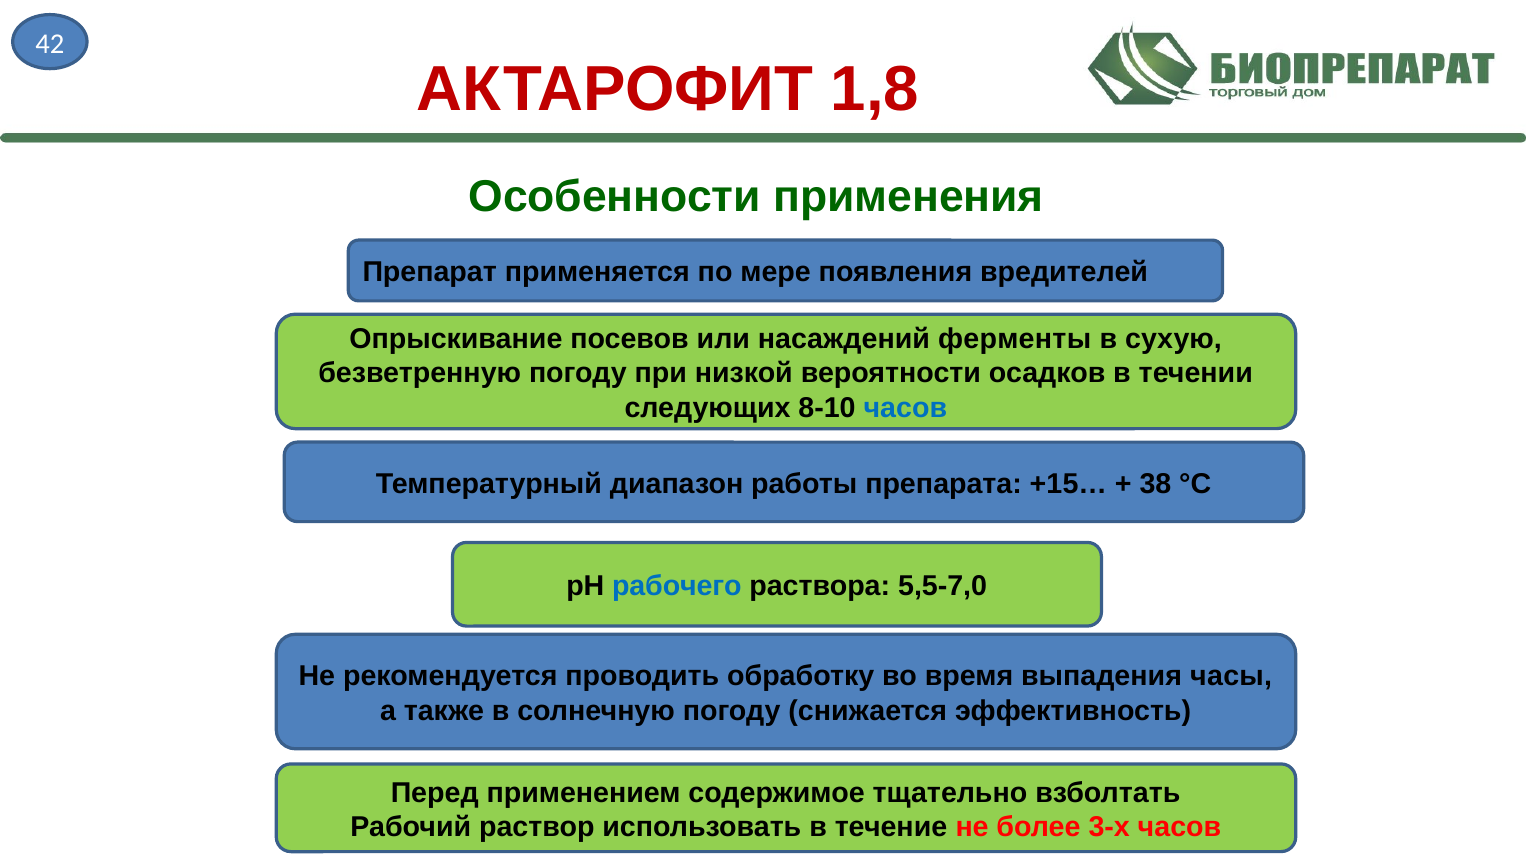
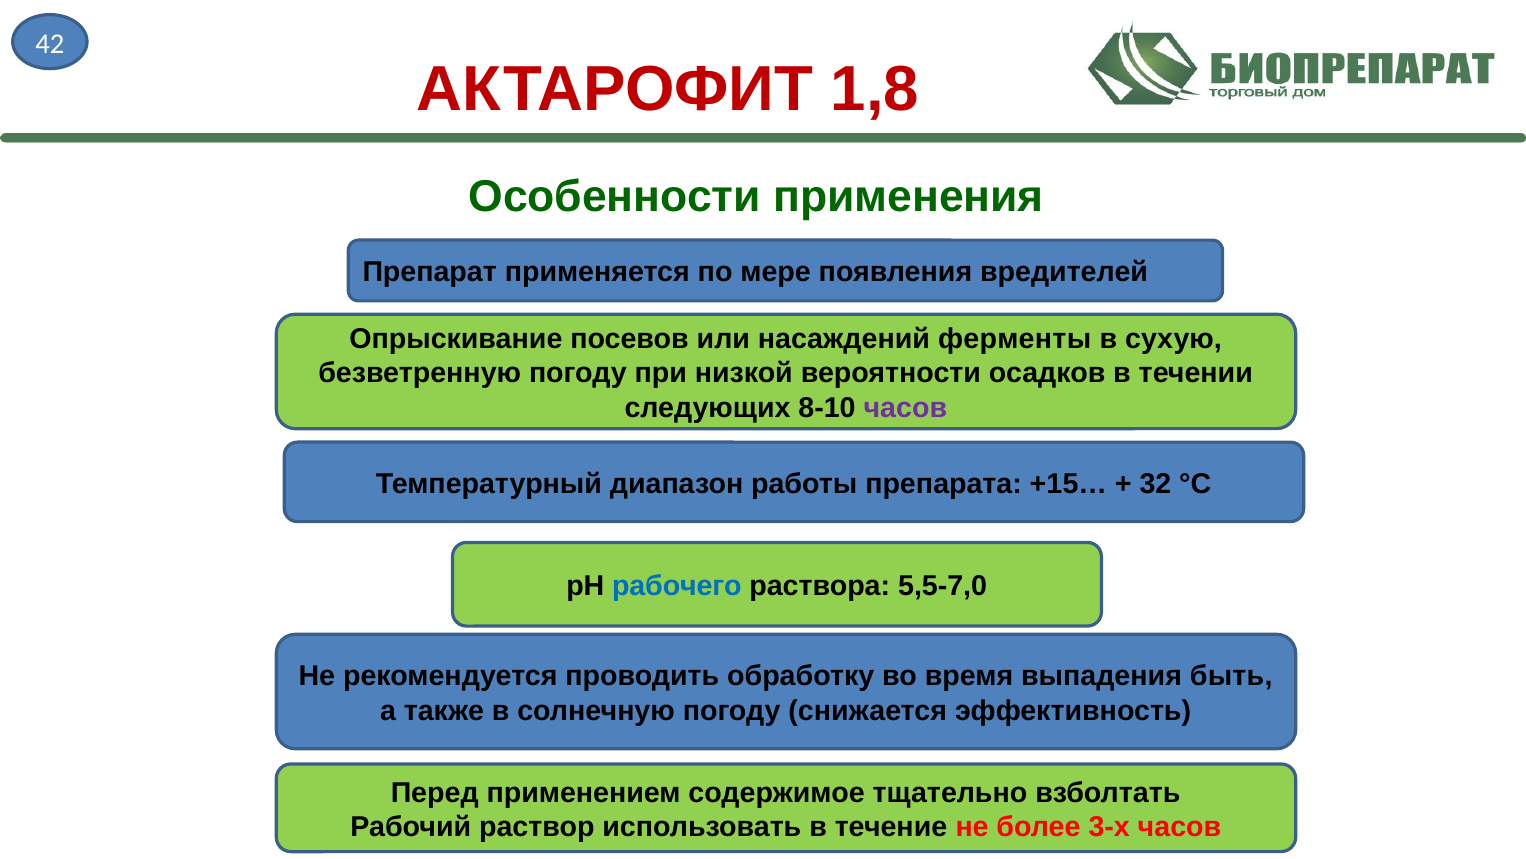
часов at (905, 407) colour: blue -> purple
38: 38 -> 32
часы: часы -> быть
